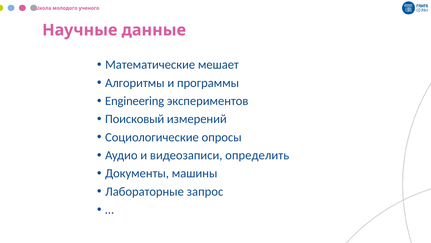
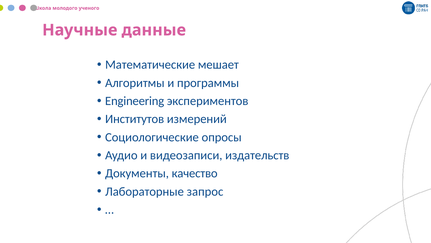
Поисковый: Поисковый -> Институтов
определить: определить -> издательств
машины: машины -> качество
